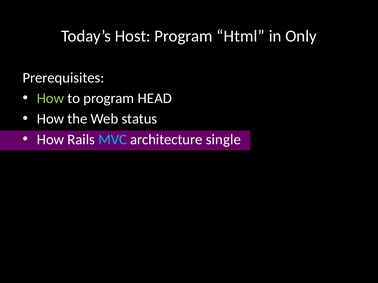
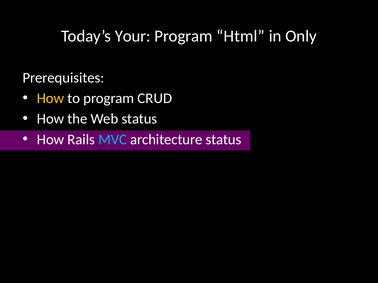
Host: Host -> Your
How at (51, 98) colour: light green -> yellow
HEAD: HEAD -> CRUD
architecture single: single -> status
